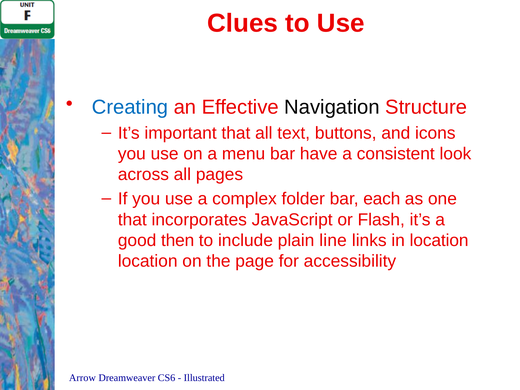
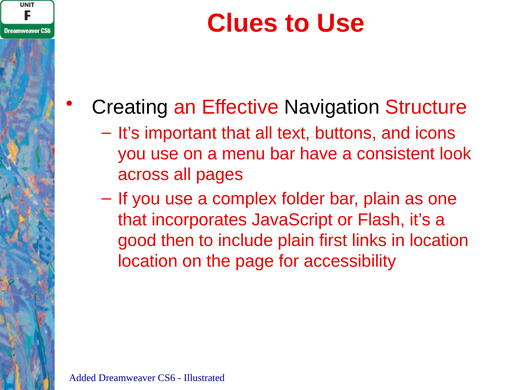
Creating colour: blue -> black
bar each: each -> plain
line: line -> first
Arrow: Arrow -> Added
